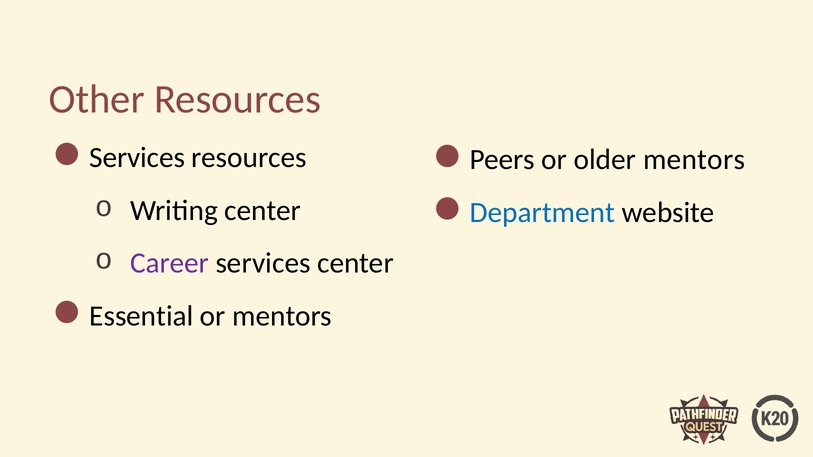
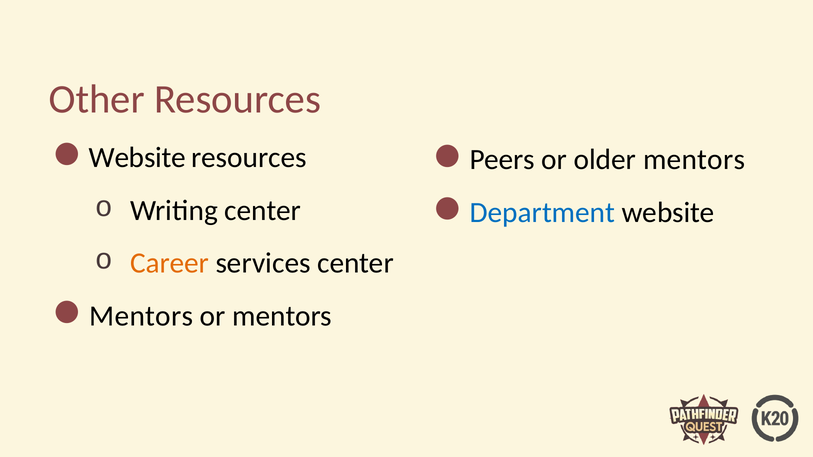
Services at (137, 158): Services -> Website
Career colour: purple -> orange
Essential at (141, 316): Essential -> Mentors
